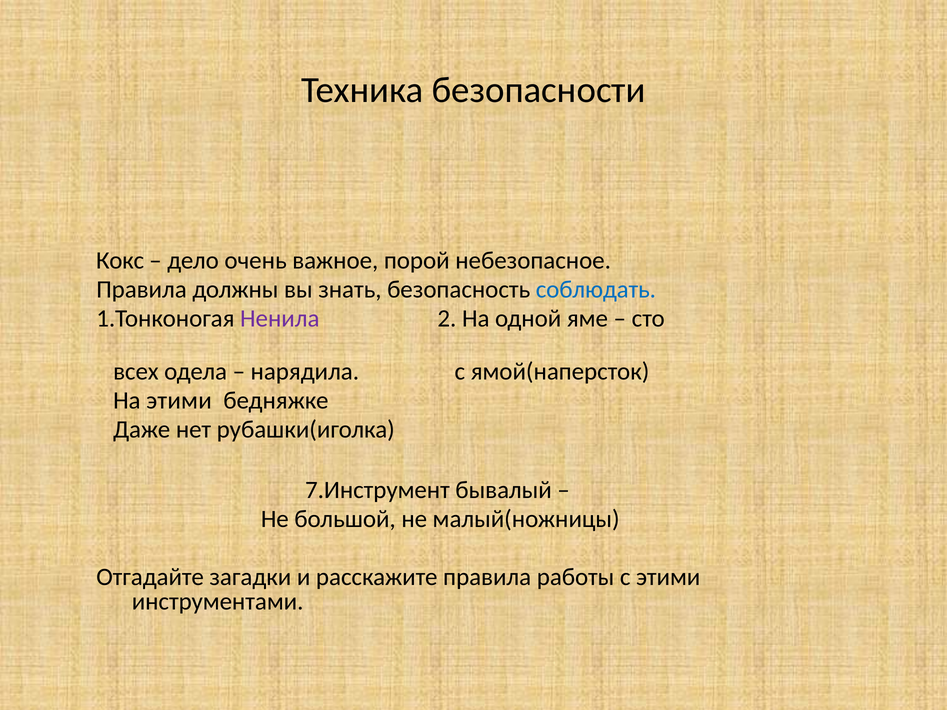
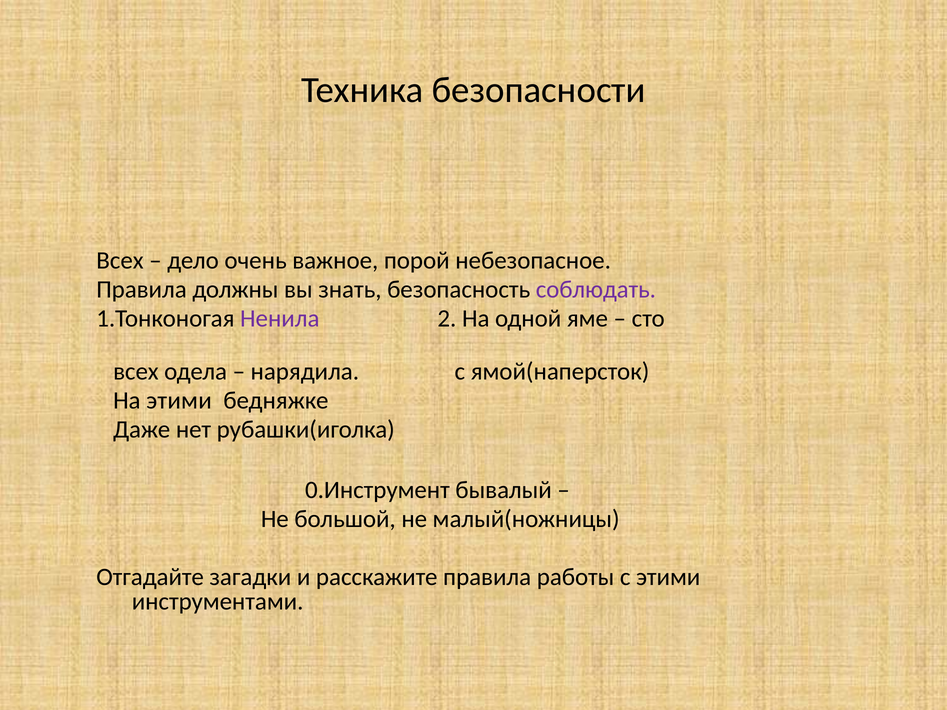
Кокс at (120, 261): Кокс -> Всех
соблюдать colour: blue -> purple
7.Инструмент: 7.Инструмент -> 0.Инструмент
